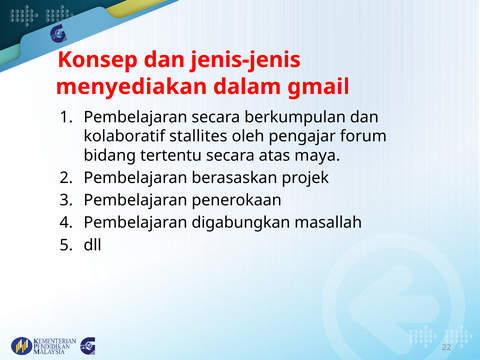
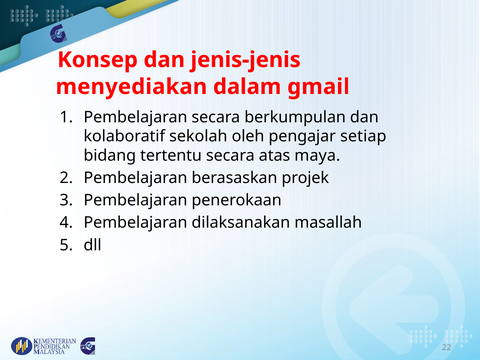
stallites: stallites -> sekolah
forum: forum -> setiap
digabungkan: digabungkan -> dilaksanakan
